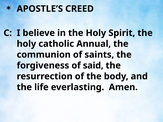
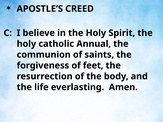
said: said -> feet
